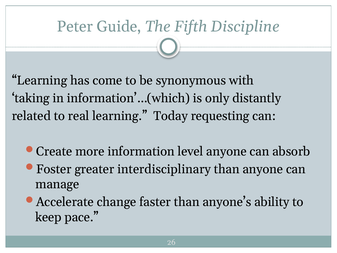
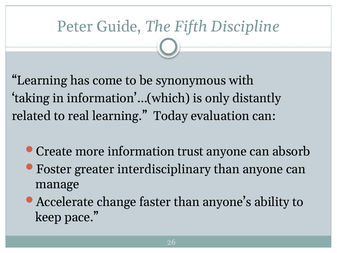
requesting: requesting -> evaluation
level: level -> trust
